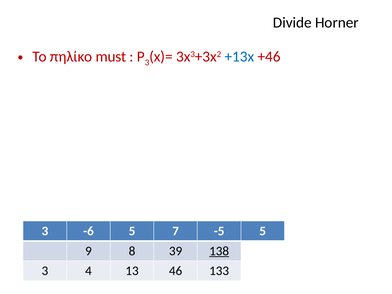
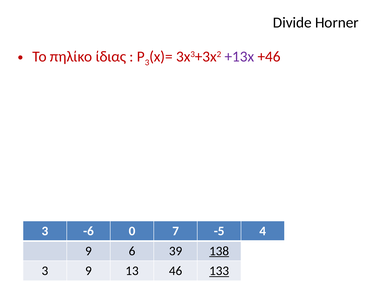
must: must -> ίδιας
+13x colour: blue -> purple
-6 5: 5 -> 0
-5 5: 5 -> 4
8: 8 -> 6
3 4: 4 -> 9
133 underline: none -> present
